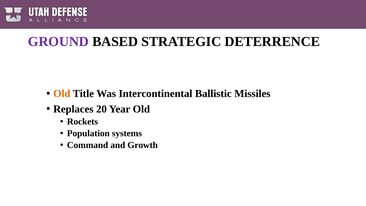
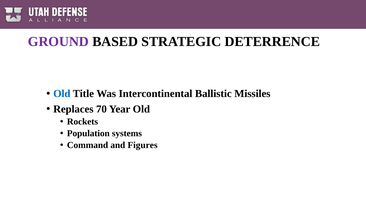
Old at (62, 94) colour: orange -> blue
20: 20 -> 70
Growth: Growth -> Figures
